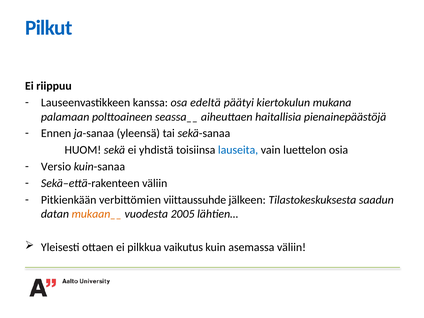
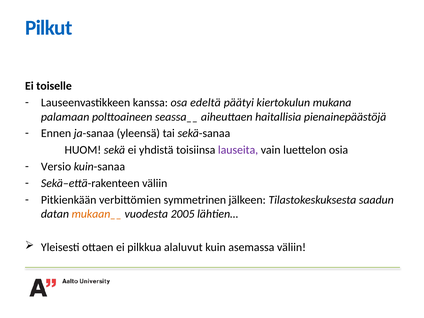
riippuu: riippuu -> toiselle
lauseita colour: blue -> purple
viittaussuhde: viittaussuhde -> symmetrinen
vaikutus: vaikutus -> alaluvut
